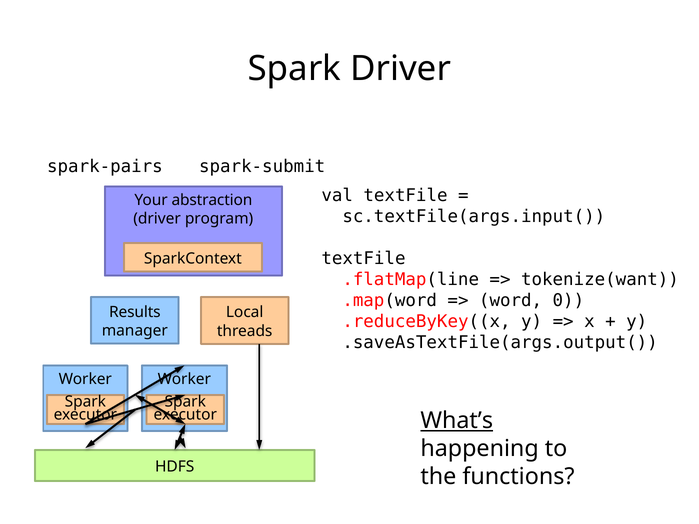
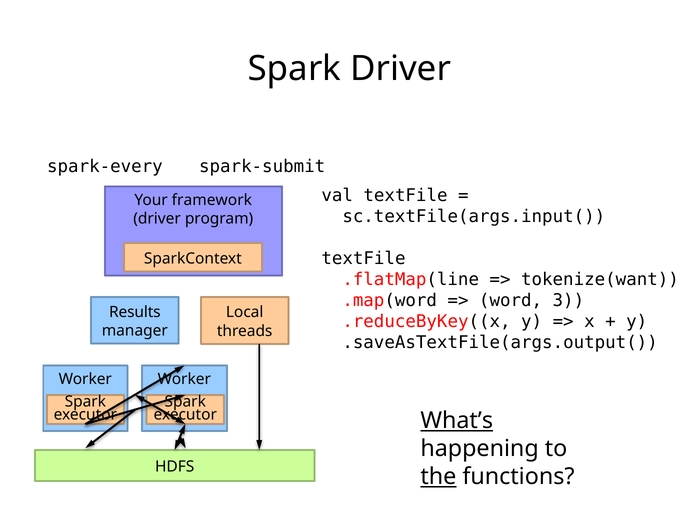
spark-pairs: spark-pairs -> spark-every
abstraction: abstraction -> framework
0: 0 -> 3
the underline: none -> present
